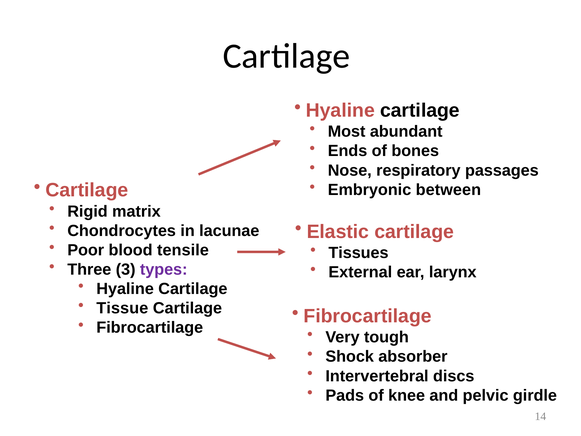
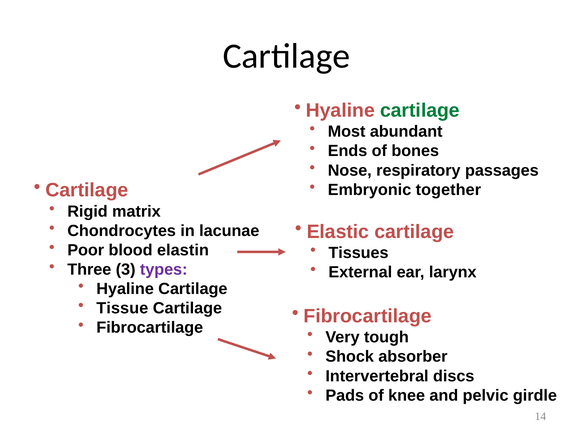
cartilage at (420, 110) colour: black -> green
between: between -> together
tensile: tensile -> elastin
